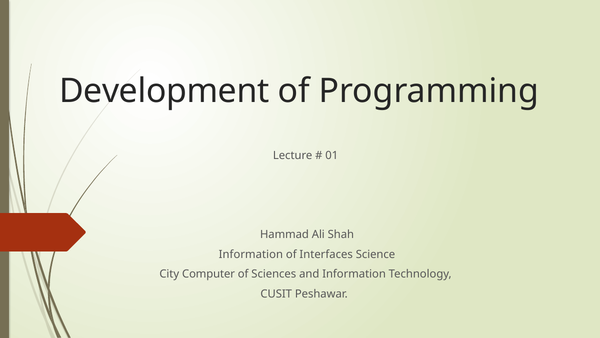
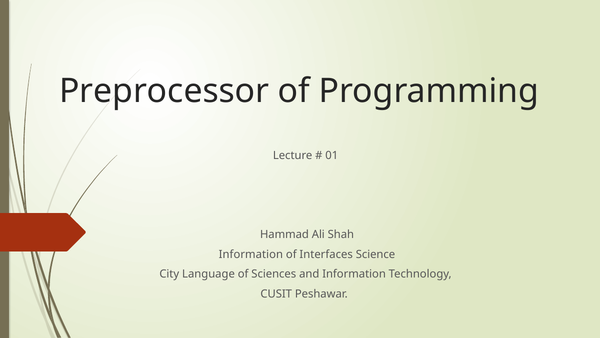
Development: Development -> Preprocessor
Computer: Computer -> Language
